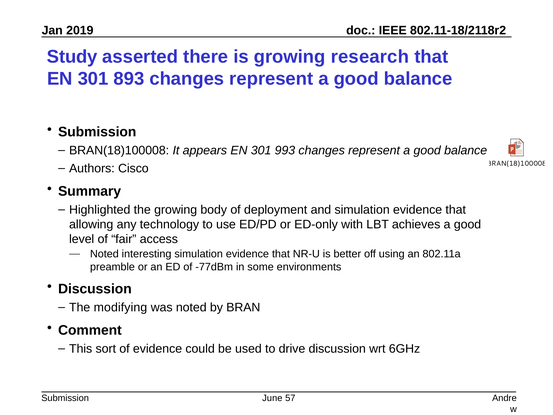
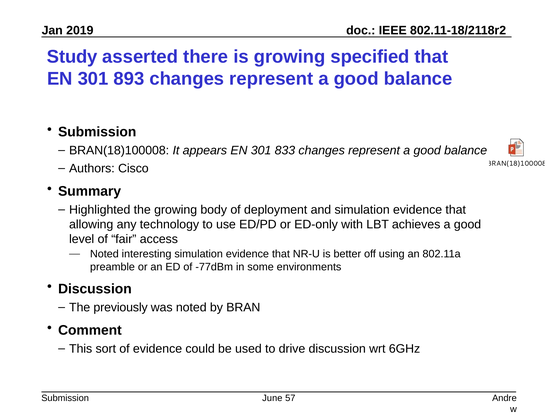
research: research -> specified
993: 993 -> 833
modifying: modifying -> previously
